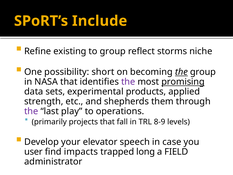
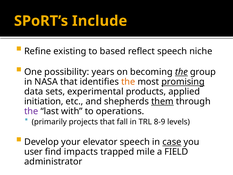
to group: group -> based
reflect storms: storms -> speech
short: short -> years
the at (128, 82) colour: purple -> orange
strength: strength -> initiation
them underline: none -> present
play: play -> with
case underline: none -> present
long: long -> mile
